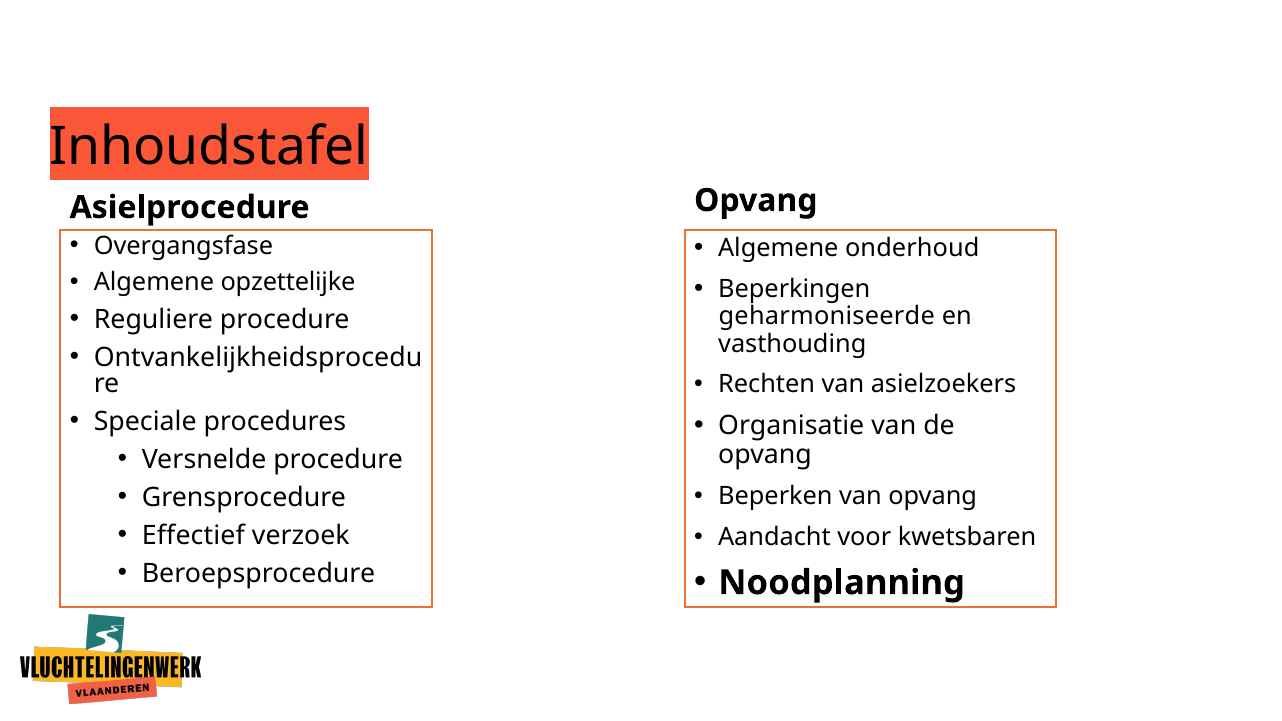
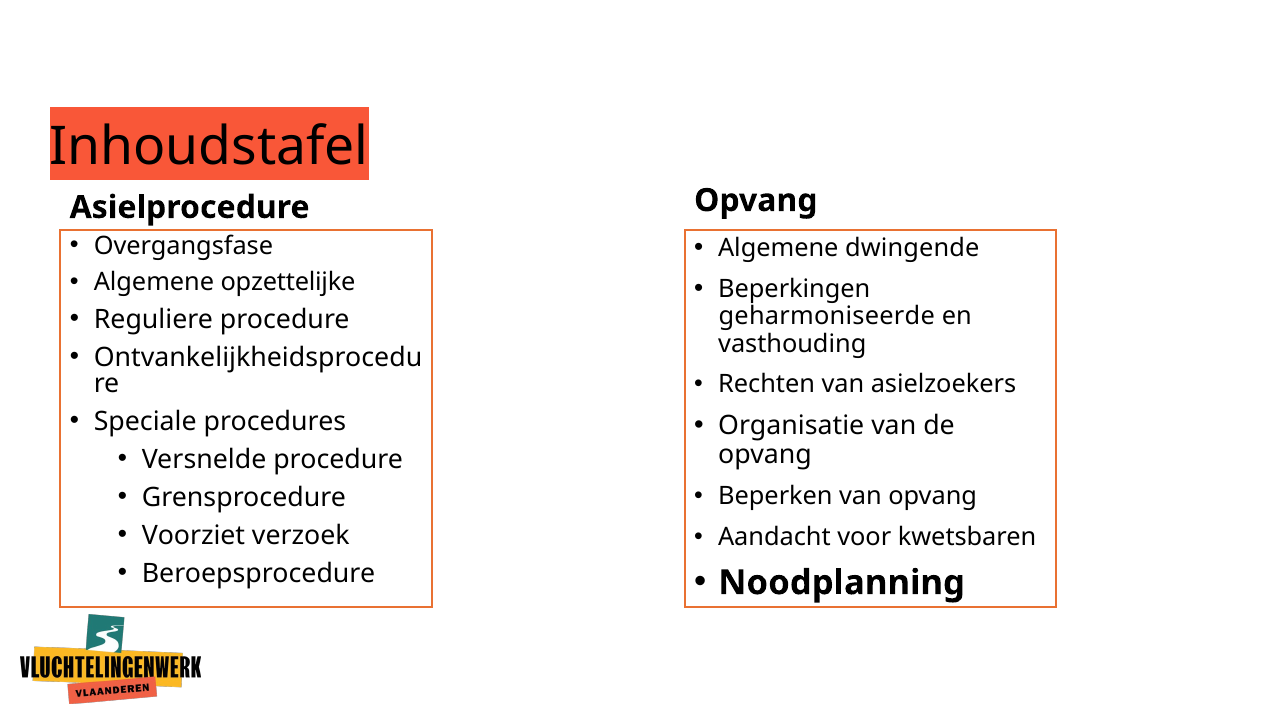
onderhoud: onderhoud -> dwingende
Effectief: Effectief -> Voorziet
